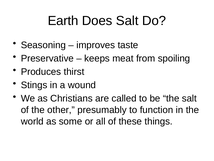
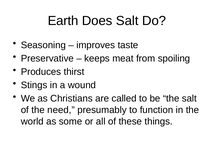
other: other -> need
